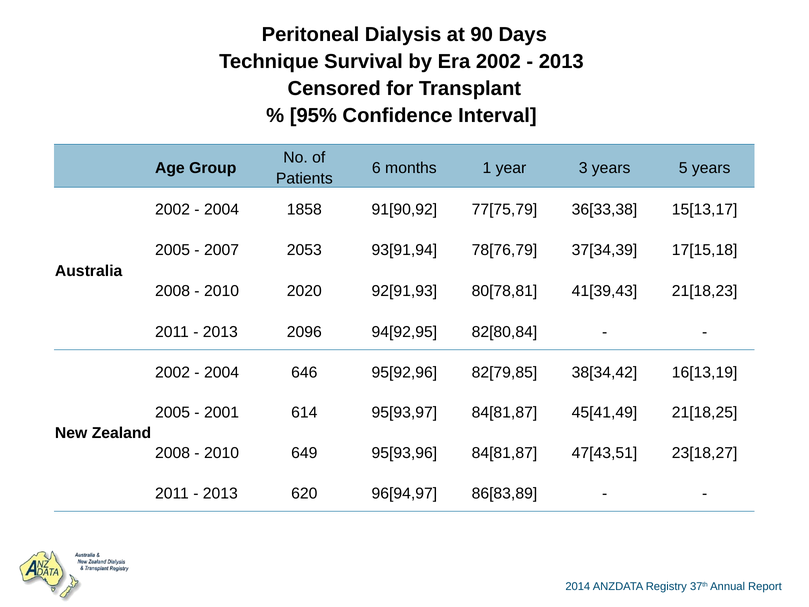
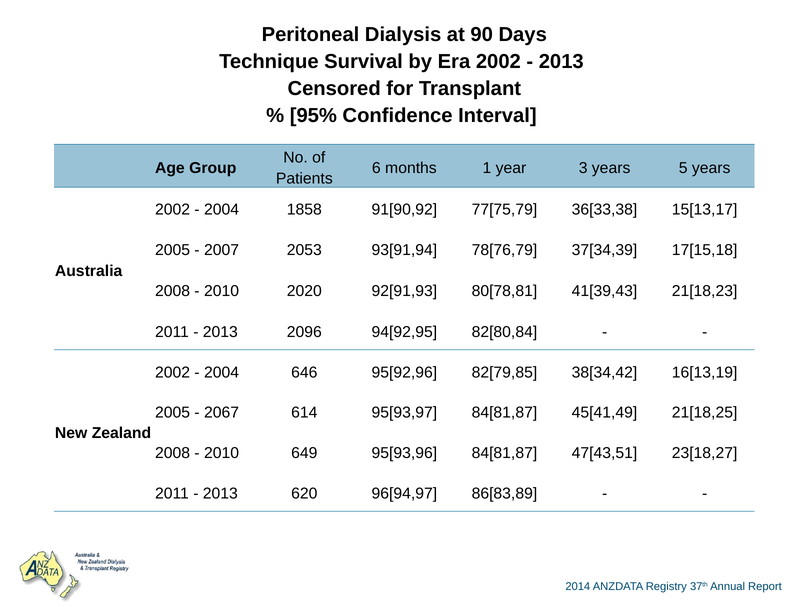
2001: 2001 -> 2067
